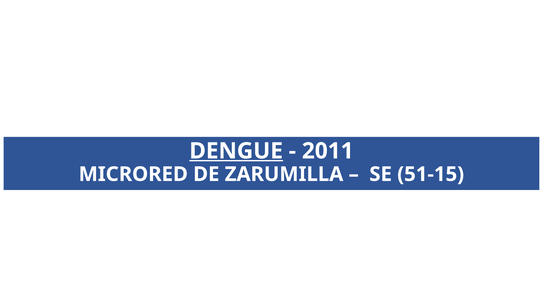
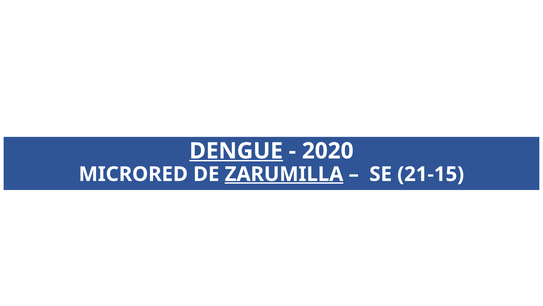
2011: 2011 -> 2020
ZARUMILLA underline: none -> present
51-15: 51-15 -> 21-15
